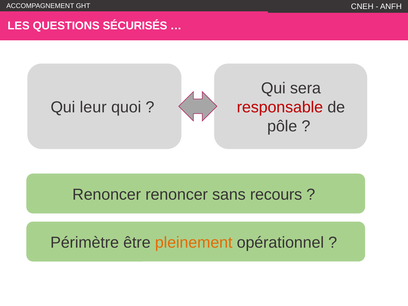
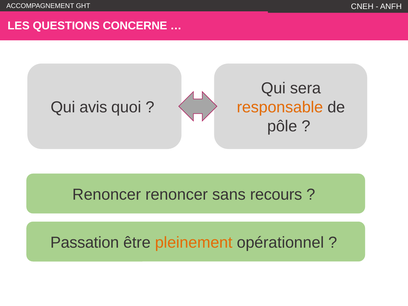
SÉCURISÉS: SÉCURISÉS -> CONCERNE
leur: leur -> avis
responsable colour: red -> orange
Périmètre: Périmètre -> Passation
